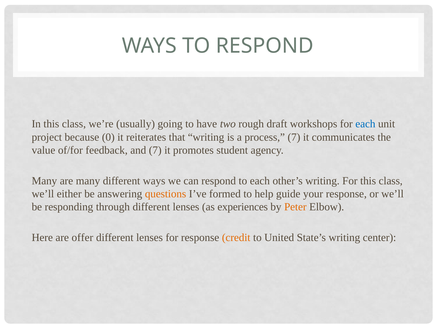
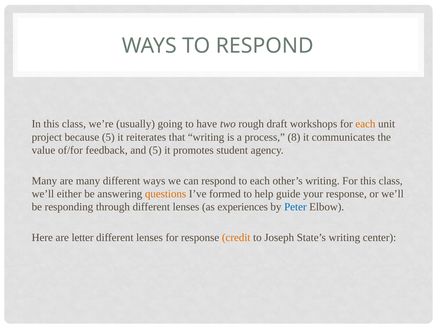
each at (365, 124) colour: blue -> orange
because 0: 0 -> 5
process 7: 7 -> 8
and 7: 7 -> 5
Peter colour: orange -> blue
offer: offer -> letter
United: United -> Joseph
